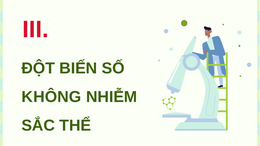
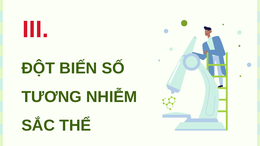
KHÔNG: KHÔNG -> TƯƠNG
